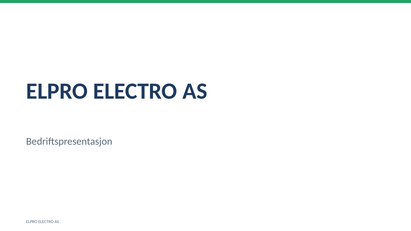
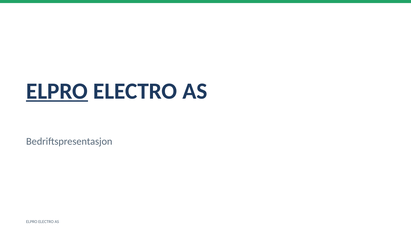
ELPRO at (57, 91) underline: none -> present
